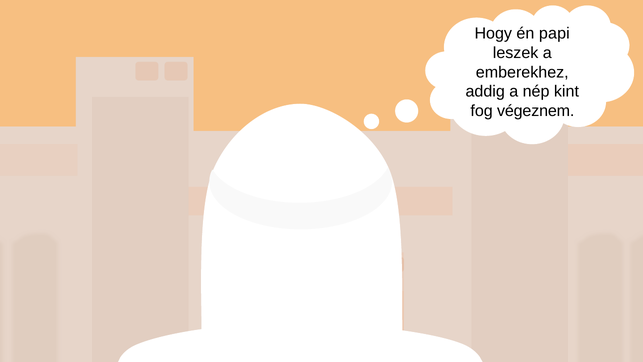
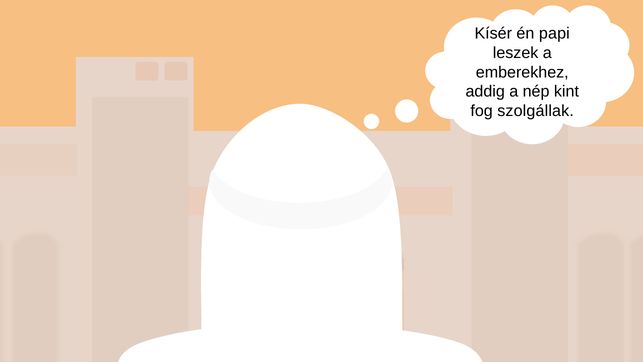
Hogy: Hogy -> Kísér
végeznem: végeznem -> szolgállak
